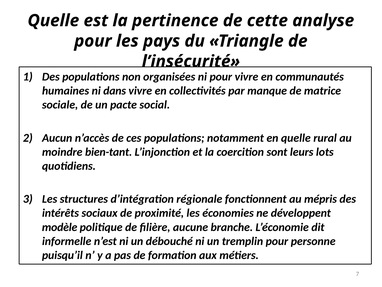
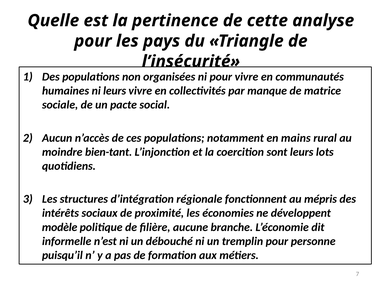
ni dans: dans -> leurs
en quelle: quelle -> mains
